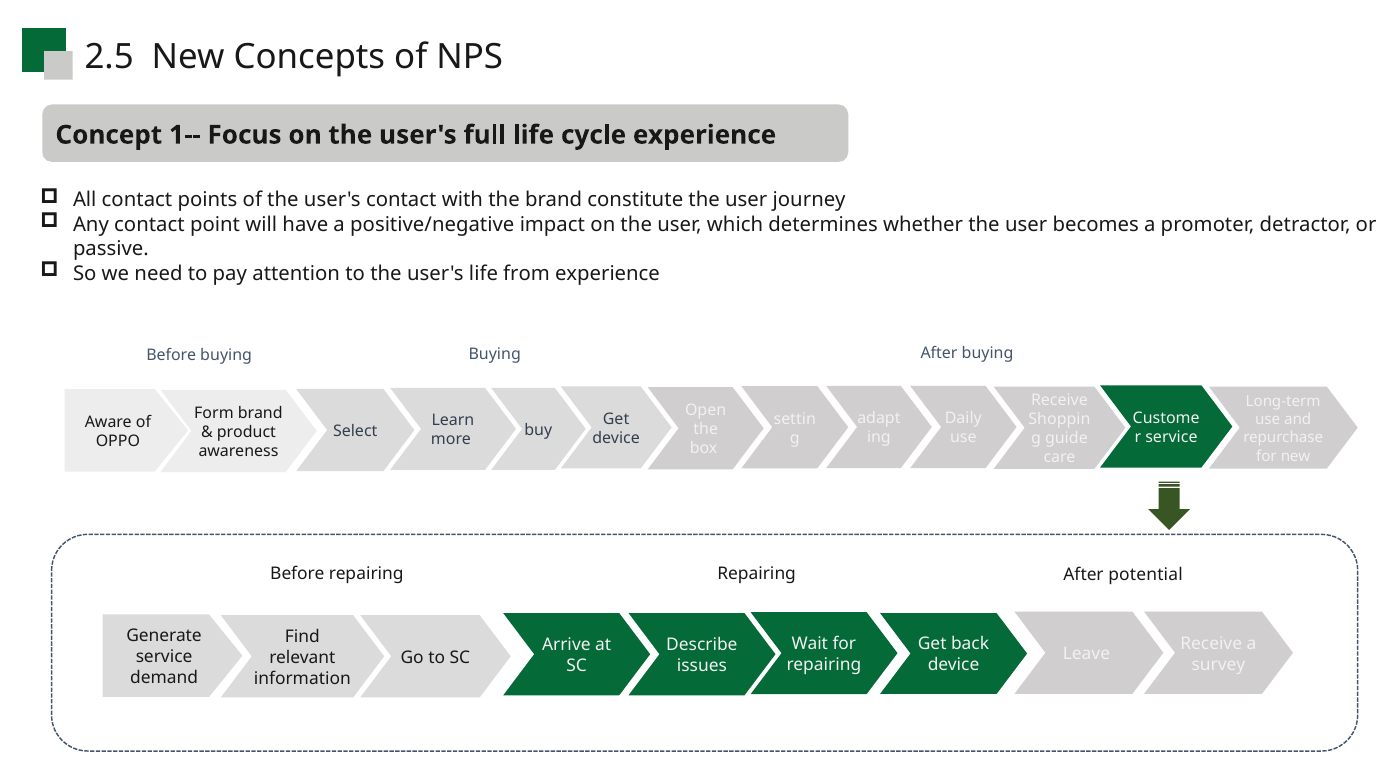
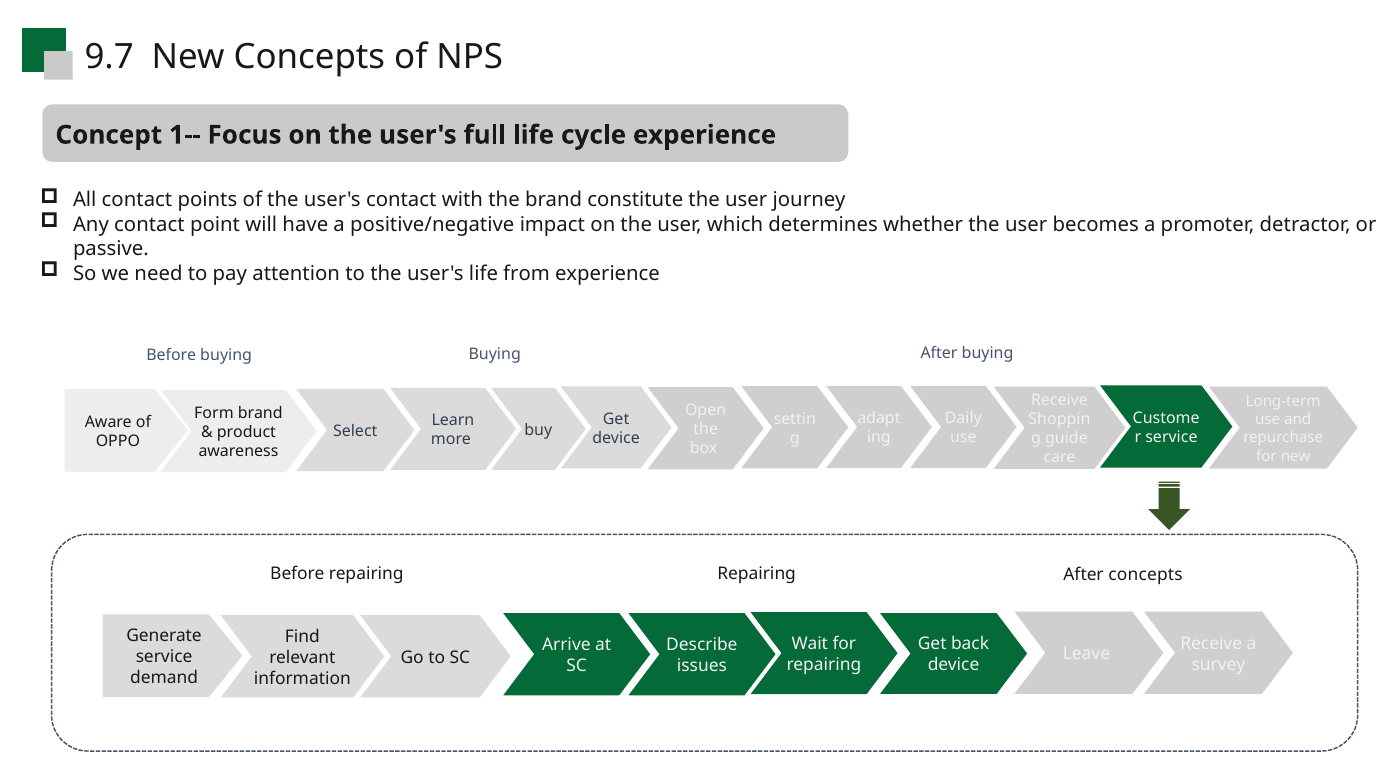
2.5: 2.5 -> 9.7
After potential: potential -> concepts
